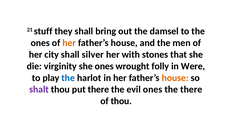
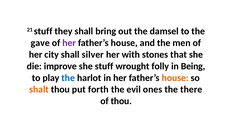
ones at (40, 43): ones -> gave
her at (69, 43) colour: orange -> purple
virginity: virginity -> improve
she ones: ones -> stuff
Were: Were -> Being
shalt colour: purple -> orange
put there: there -> forth
